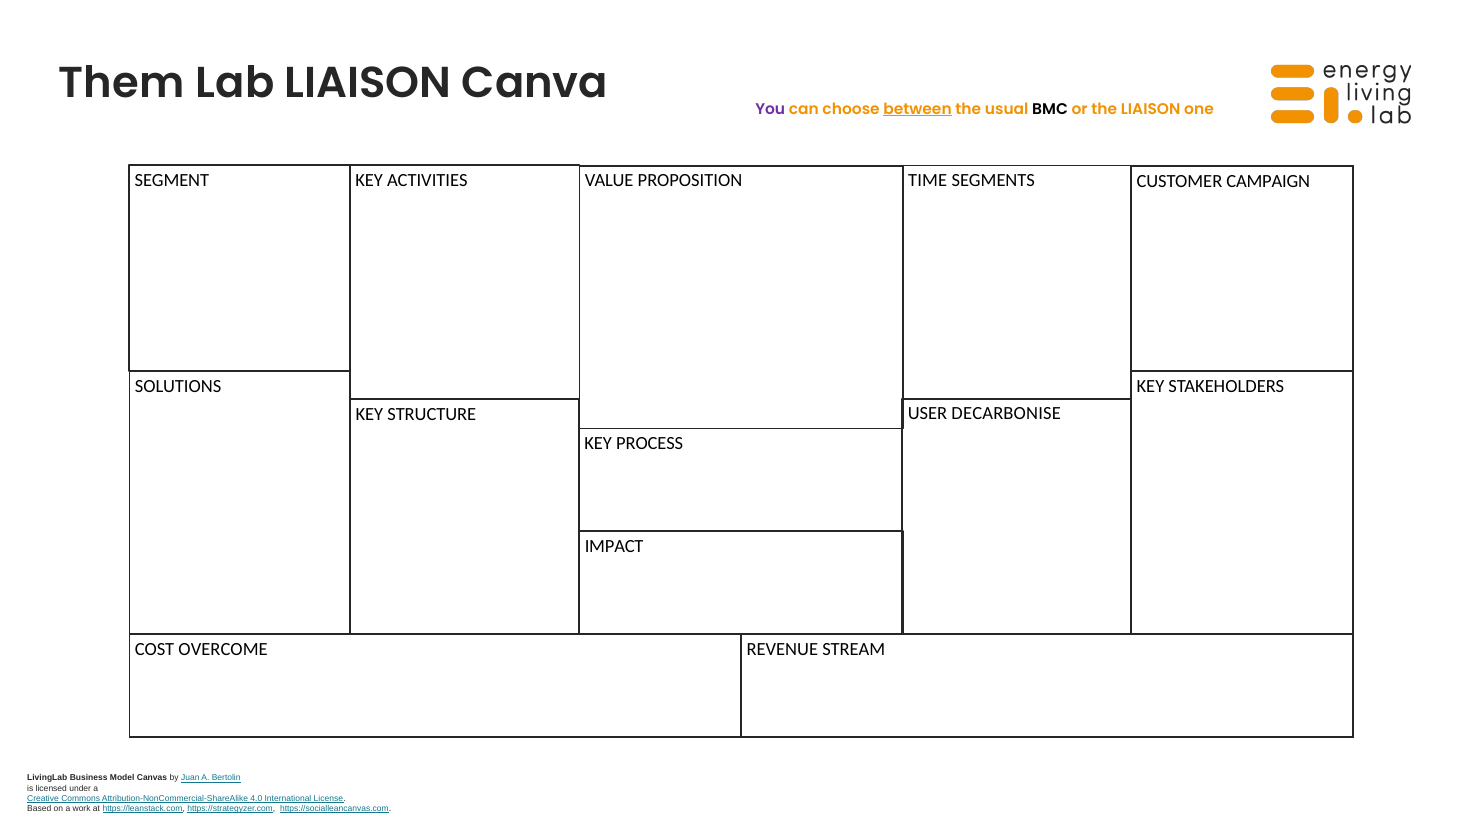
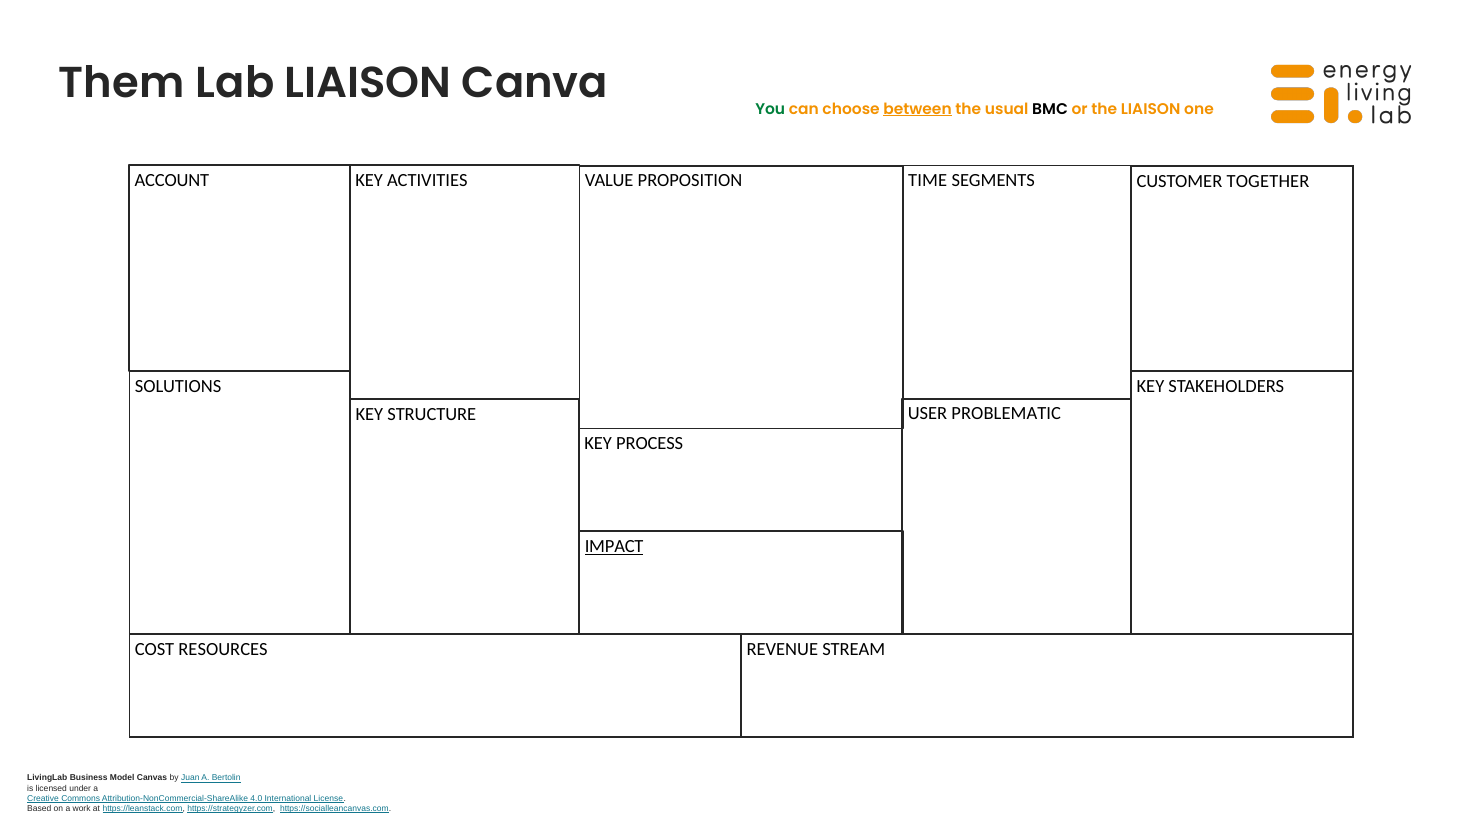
You colour: purple -> green
SEGMENT: SEGMENT -> ACCOUNT
CAMPAIGN: CAMPAIGN -> TOGETHER
DECARBONISE: DECARBONISE -> PROBLEMATIC
IMPACT underline: none -> present
OVERCOME: OVERCOME -> RESOURCES
